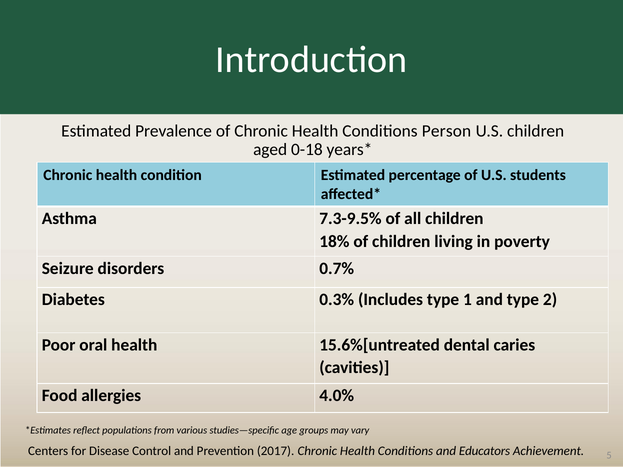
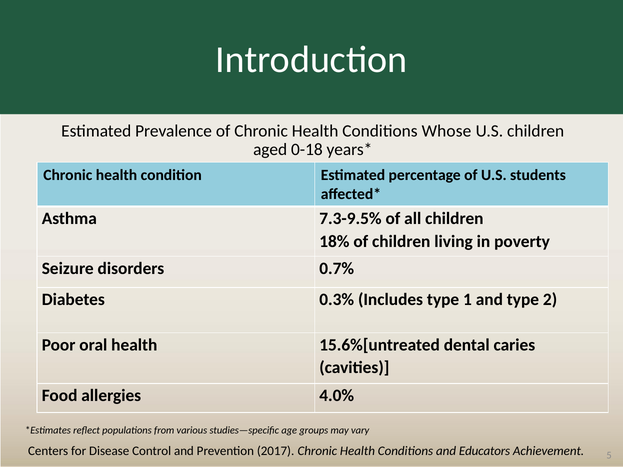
Person: Person -> Whose
